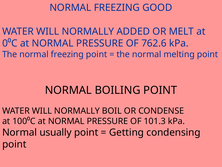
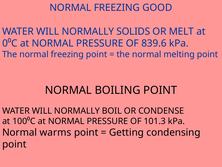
ADDED: ADDED -> SOLIDS
762.6: 762.6 -> 839.6
usually: usually -> warms
